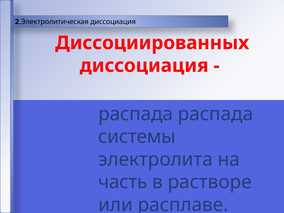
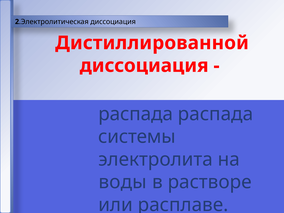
Диссоциированных: Диссоциированных -> Дистиллированной
часть: часть -> воды
